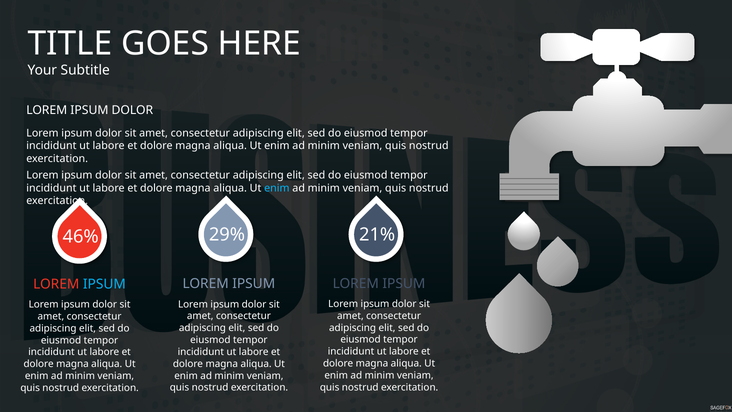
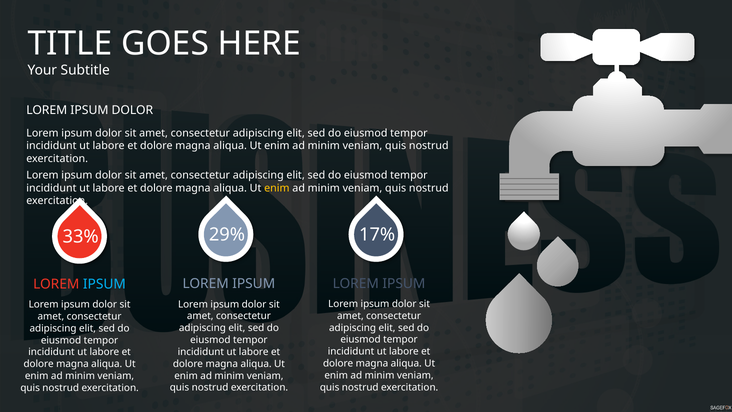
enim at (277, 188) colour: light blue -> yellow
46%: 46% -> 33%
21%: 21% -> 17%
